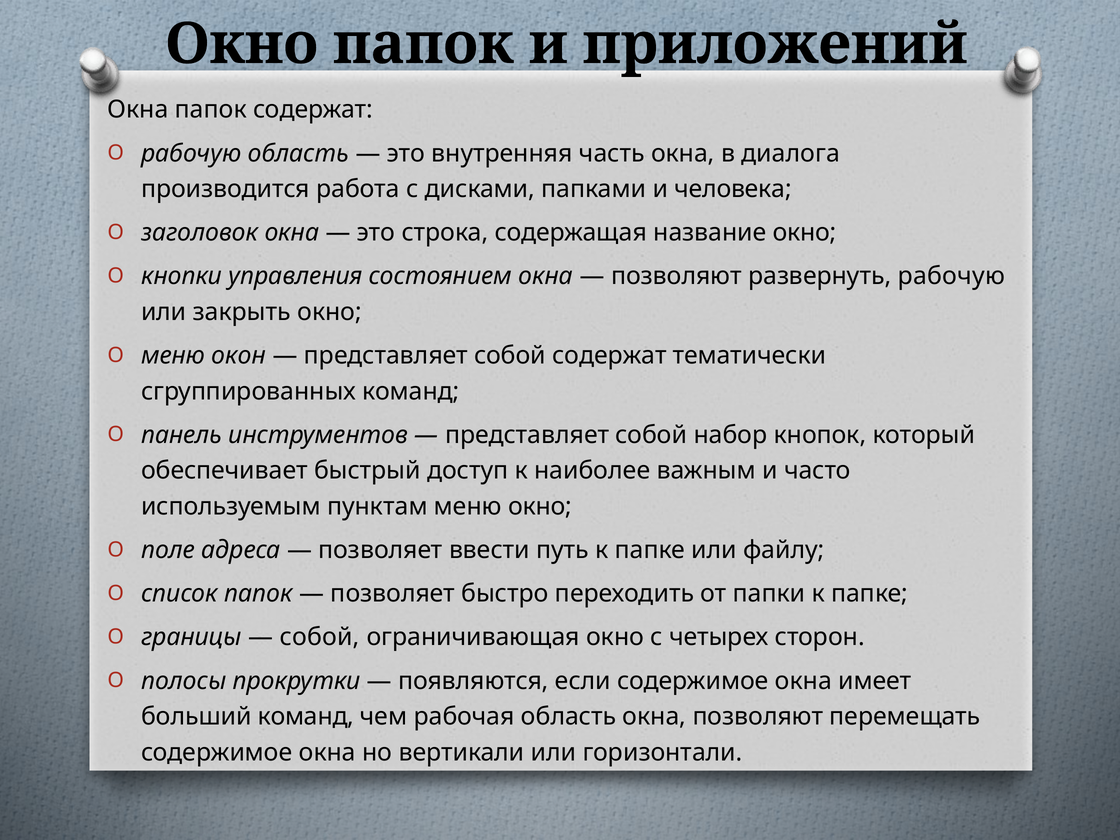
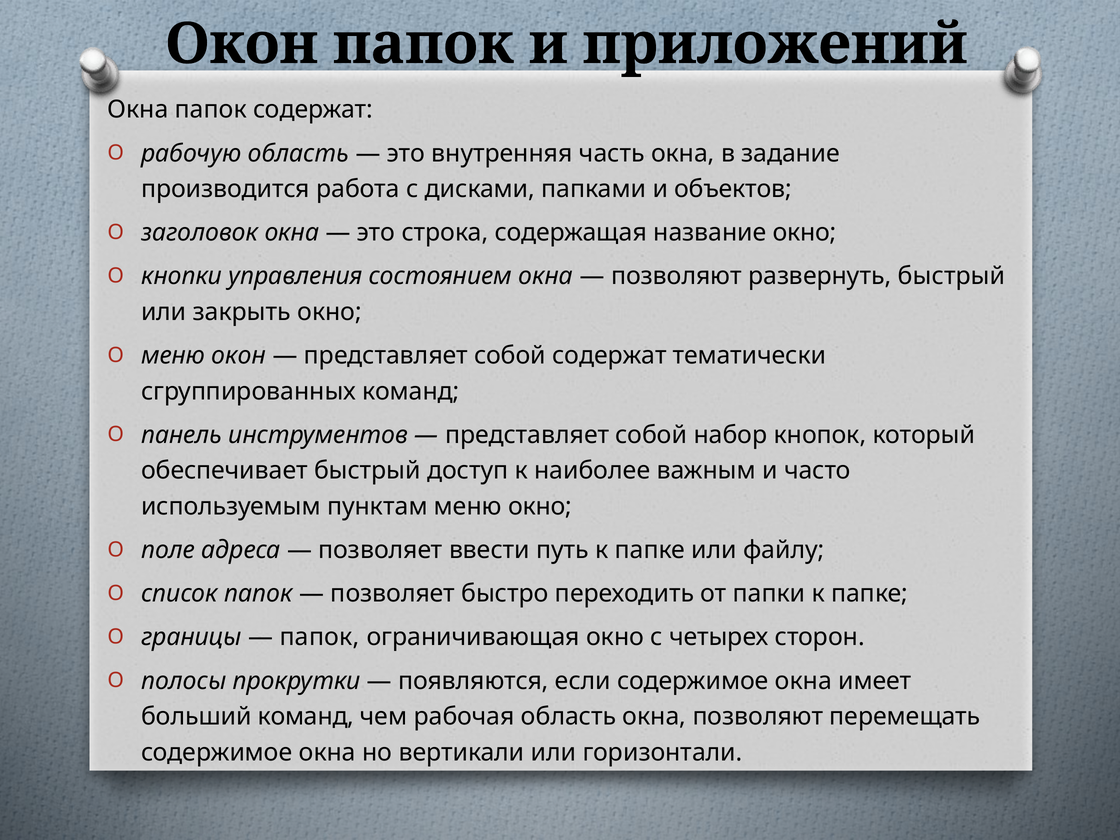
Окно at (242, 44): Окно -> Окон
диалога: диалога -> задание
человека: человека -> объектов
развернуть рабочую: рабочую -> быстрый
собой at (320, 637): собой -> папок
